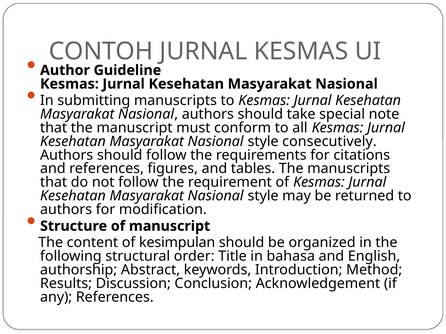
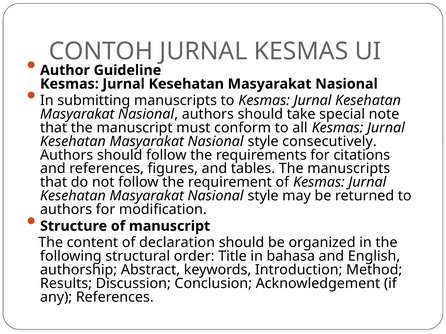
kesimpulan: kesimpulan -> declaration
